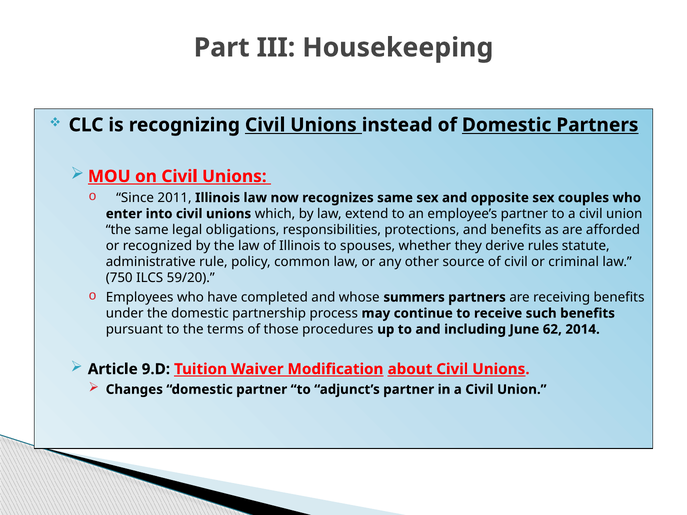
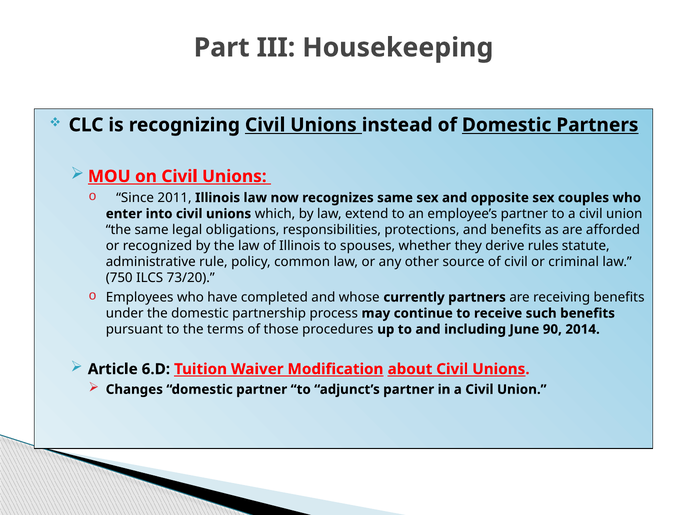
59/20: 59/20 -> 73/20
summers: summers -> currently
62: 62 -> 90
9.D: 9.D -> 6.D
